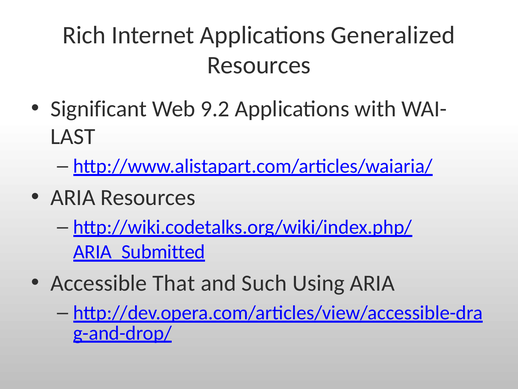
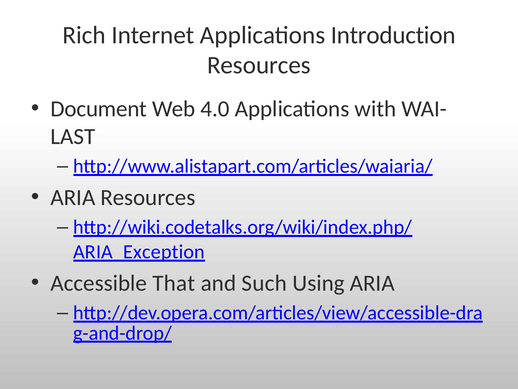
Generalized: Generalized -> Introduction
Significant: Significant -> Document
9.2: 9.2 -> 4.0
ARIA_Submitted: ARIA_Submitted -> ARIA_Exception
